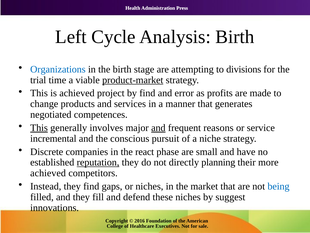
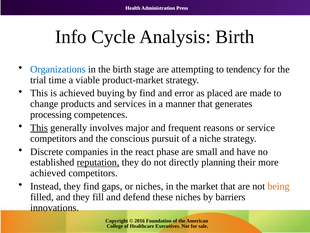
Left: Left -> Info
divisions: divisions -> tendency
product-market underline: present -> none
project: project -> buying
profits: profits -> placed
negotiated: negotiated -> processing
and at (158, 128) underline: present -> none
incremental at (53, 138): incremental -> competitors
being colour: blue -> orange
suggest: suggest -> barriers
